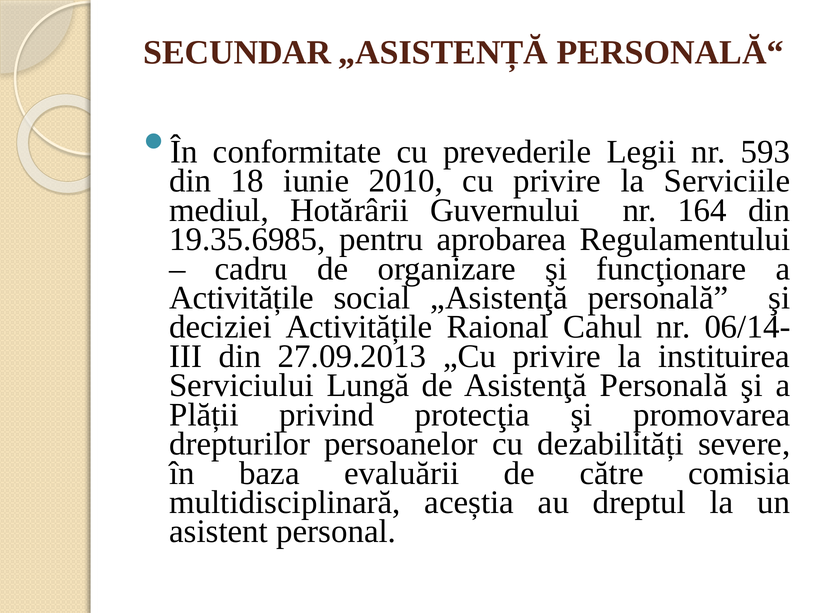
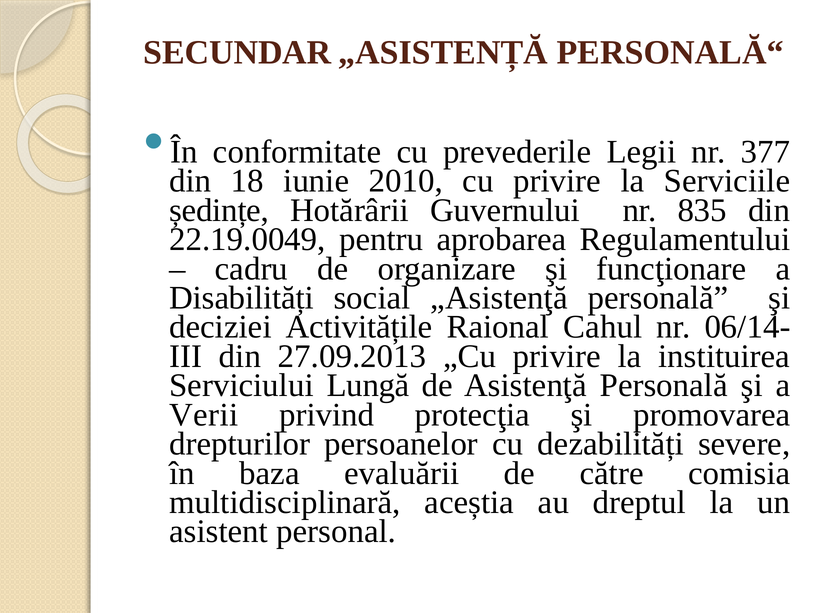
593: 593 -> 377
mediul: mediul -> ședințe
164: 164 -> 835
19.35.6985: 19.35.6985 -> 22.19.0049
Activitățile at (242, 298): Activitățile -> Disabilități
Plății: Plății -> Verii
